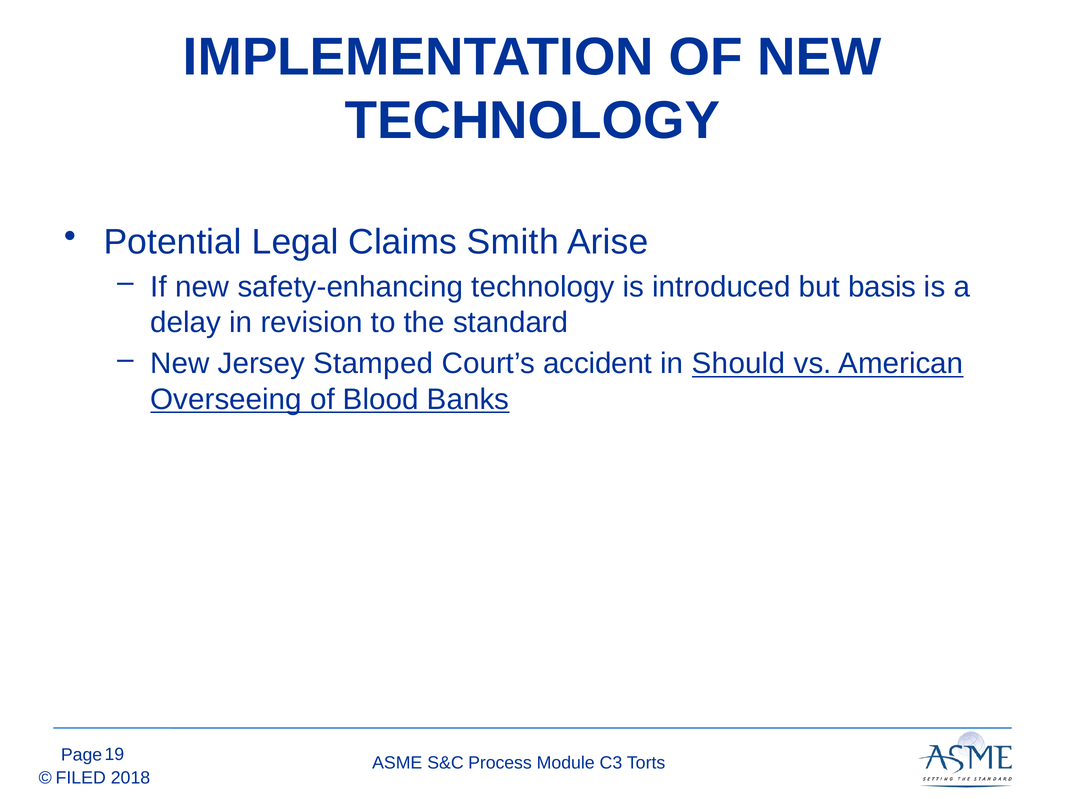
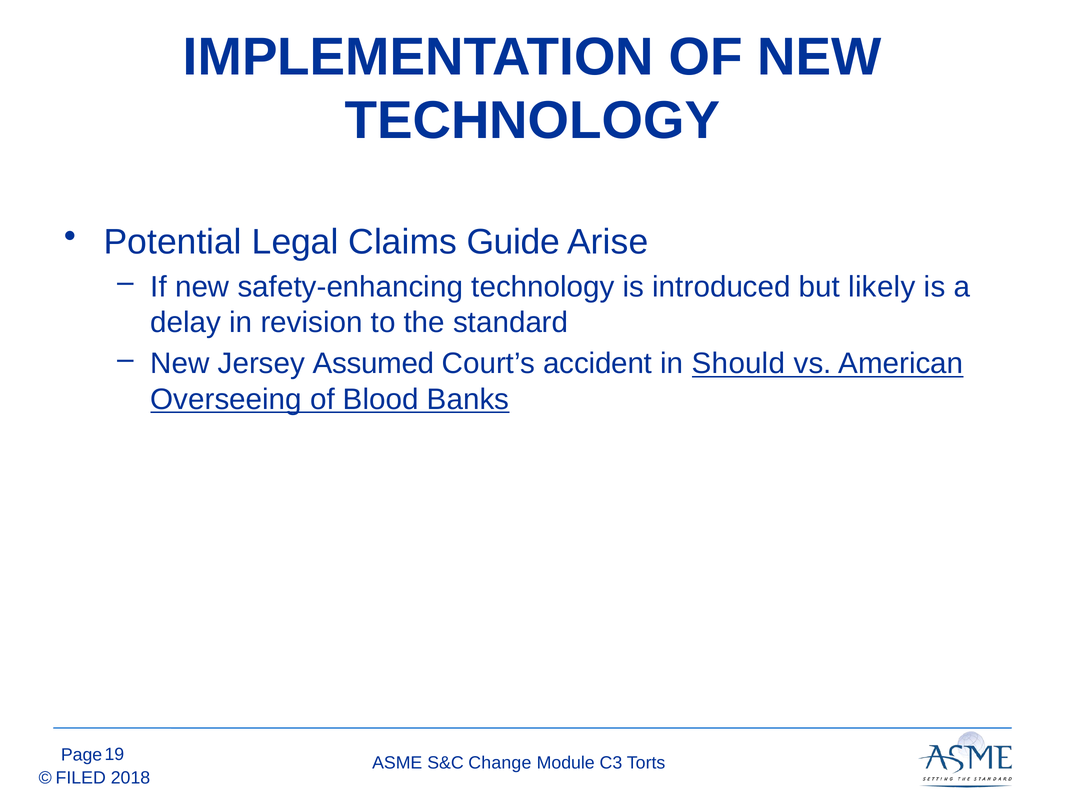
Smith: Smith -> Guide
basis: basis -> likely
Stamped: Stamped -> Assumed
Process: Process -> Change
